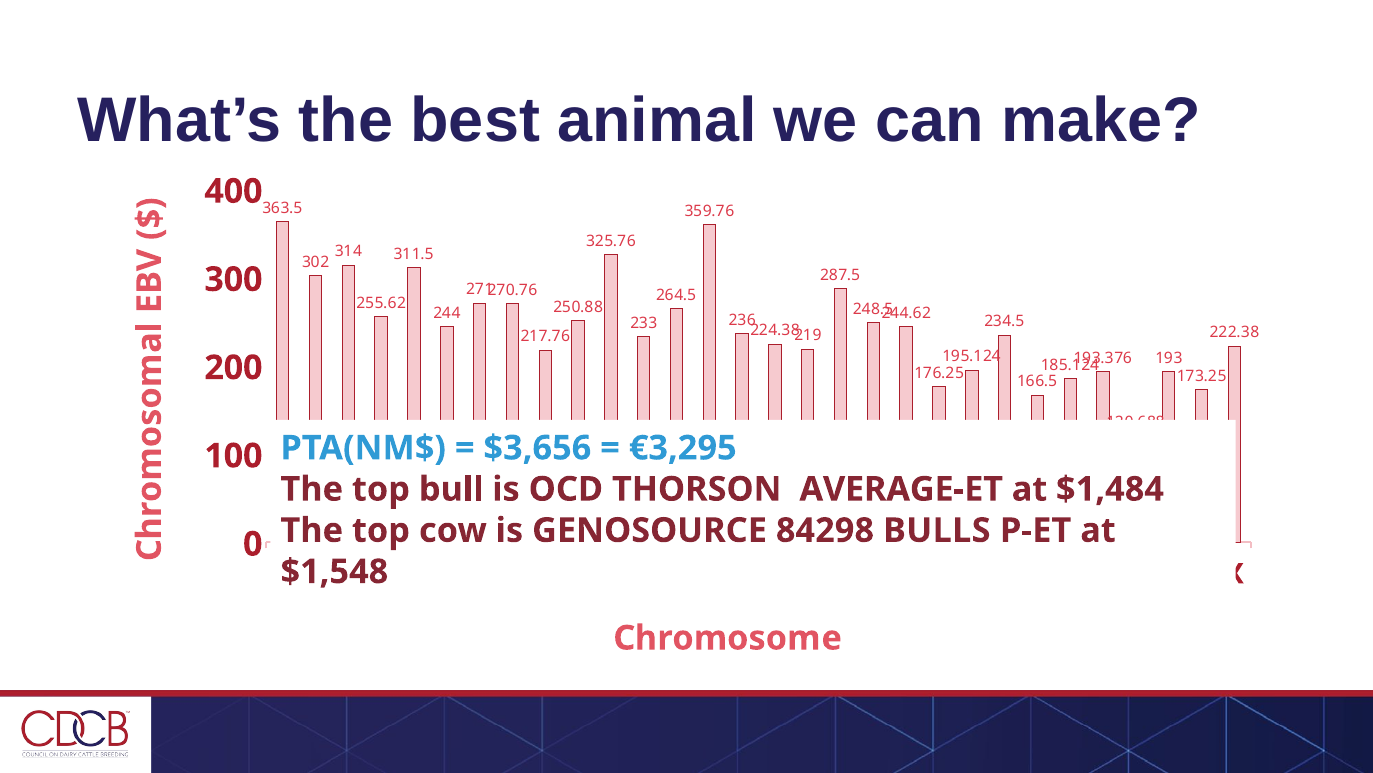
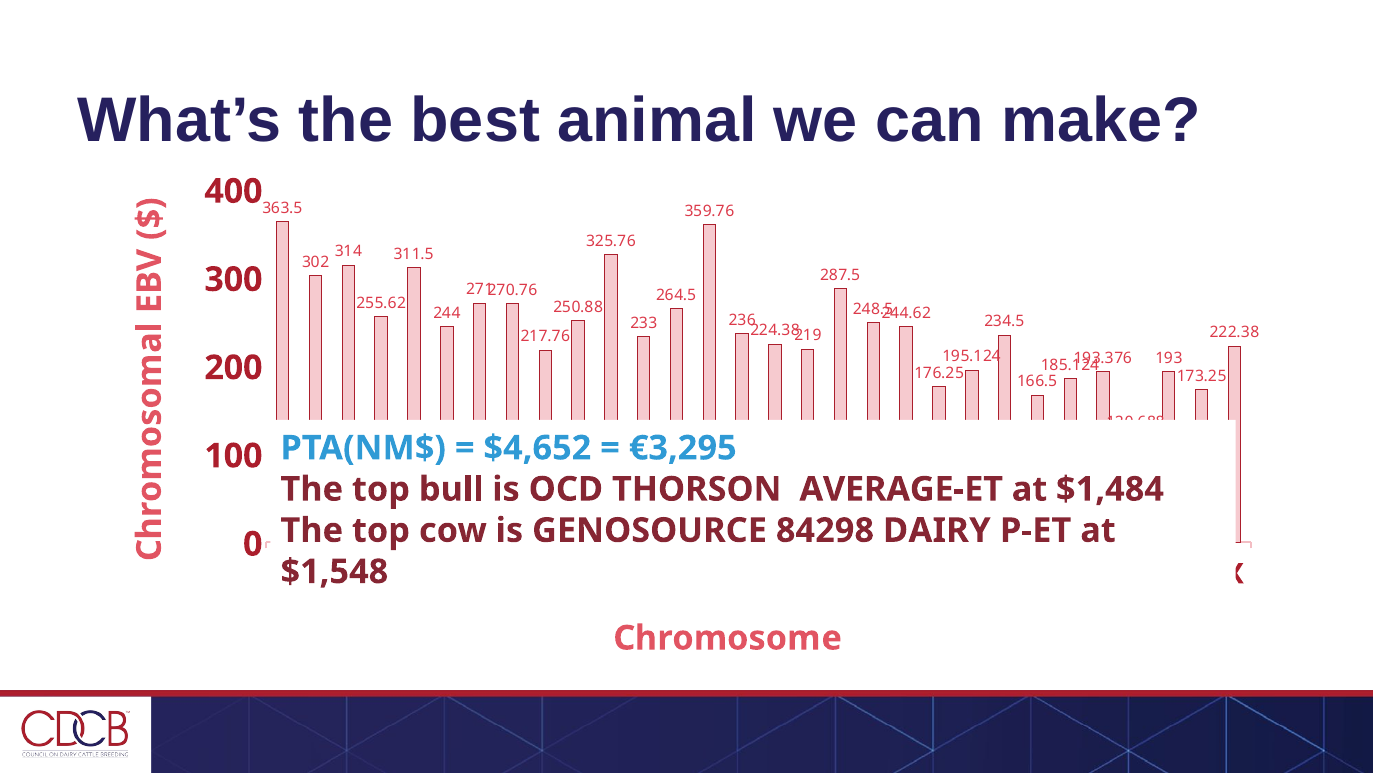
$3,656: $3,656 -> $4,652
BULLS: BULLS -> DAIRY
